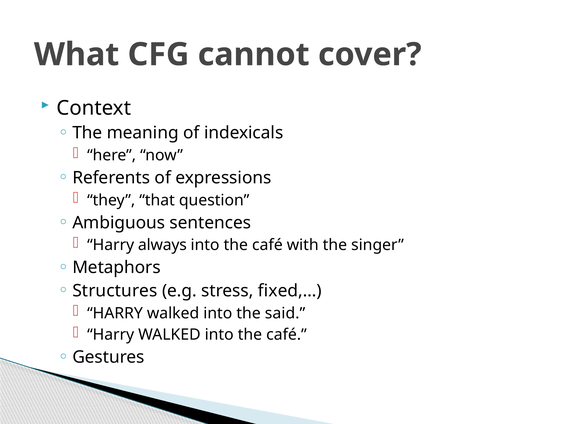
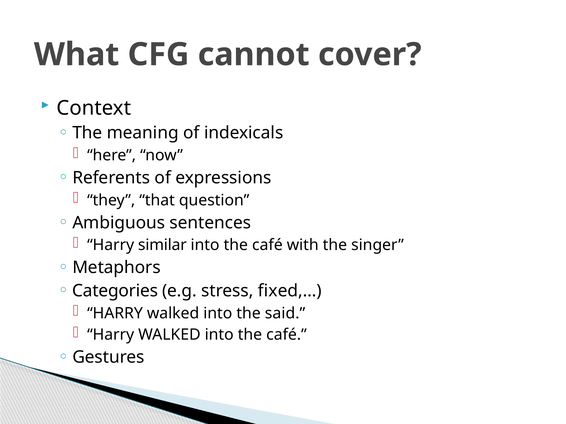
always: always -> similar
Structures: Structures -> Categories
